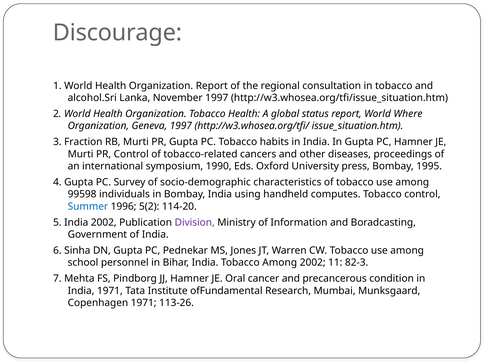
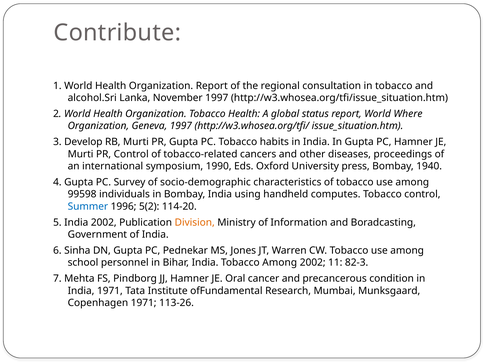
Discourage: Discourage -> Contribute
Fraction: Fraction -> Develop
1995: 1995 -> 1940
Division colour: purple -> orange
